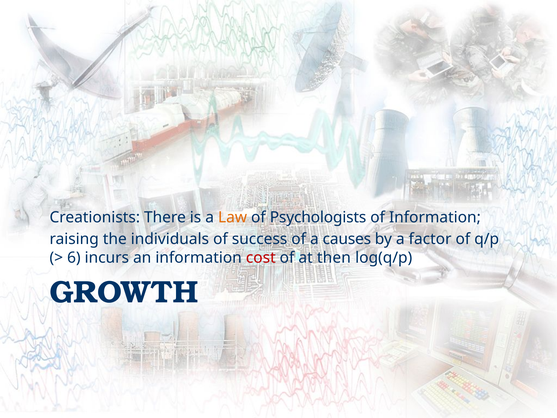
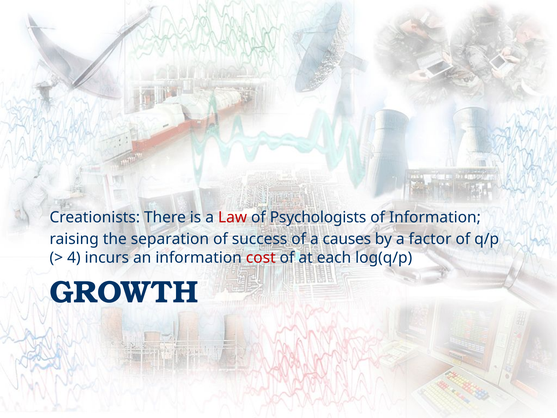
Law colour: orange -> red
individuals: individuals -> separation
6: 6 -> 4
then: then -> each
